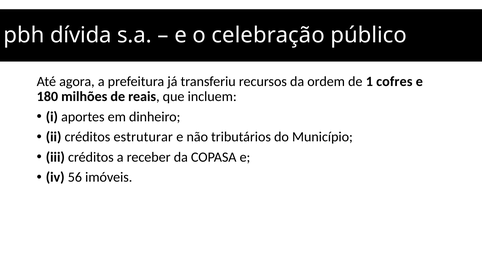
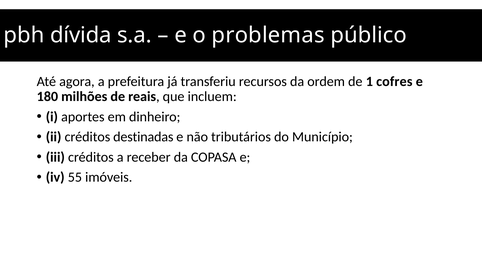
celebração: celebração -> problemas
estruturar: estruturar -> destinadas
56: 56 -> 55
